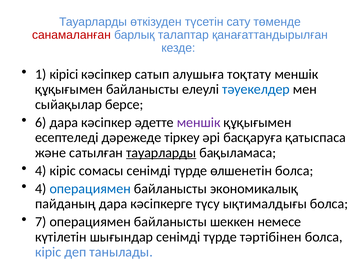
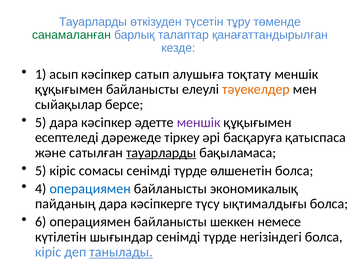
сату: сату -> тұру
санамаланған colour: red -> green
кірісі: кірісі -> асып
тәуекелдер colour: blue -> orange
6 at (41, 122): 6 -> 5
4 at (41, 171): 4 -> 5
7: 7 -> 6
тәртібінен: тәртібінен -> негiзiндегi
танылады underline: none -> present
